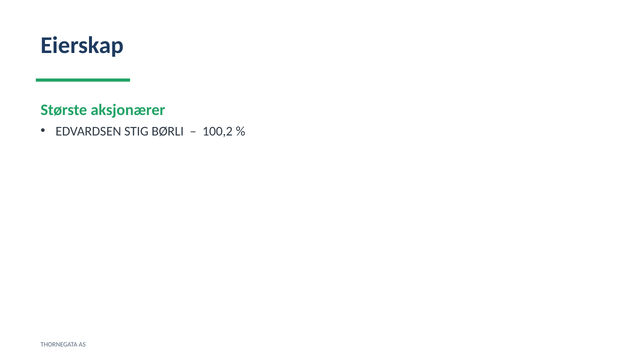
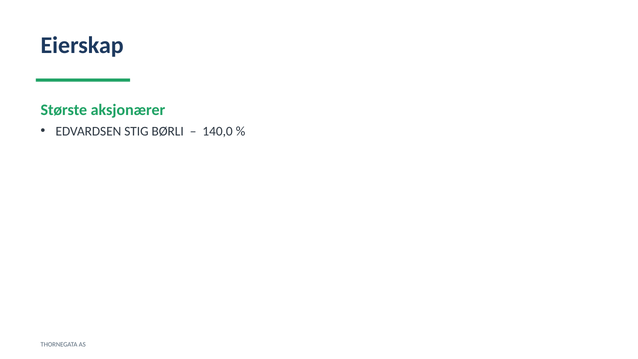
100,2: 100,2 -> 140,0
